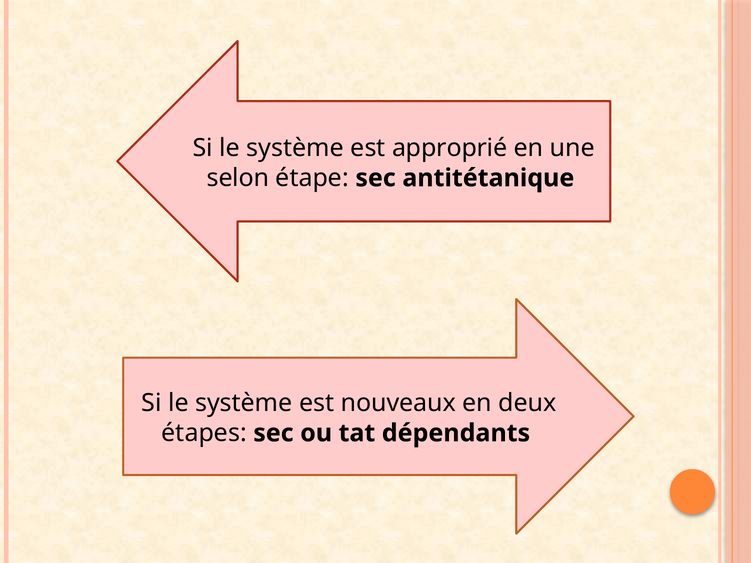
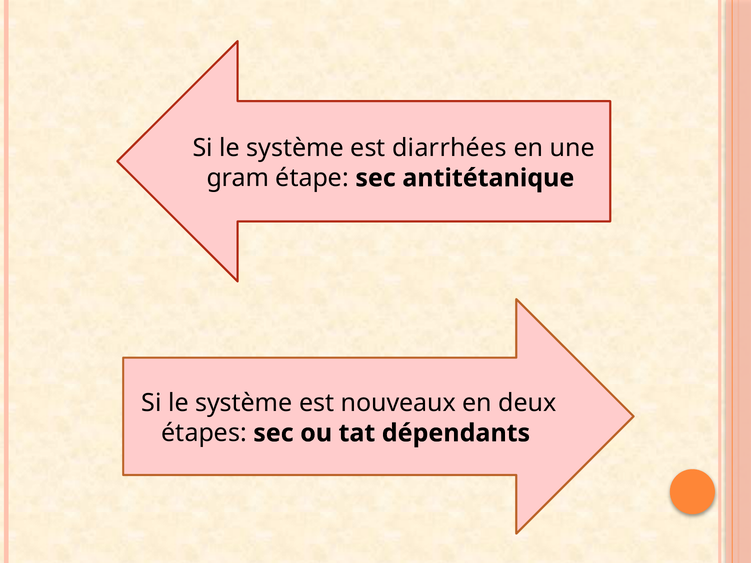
approprié: approprié -> diarrhées
selon: selon -> gram
